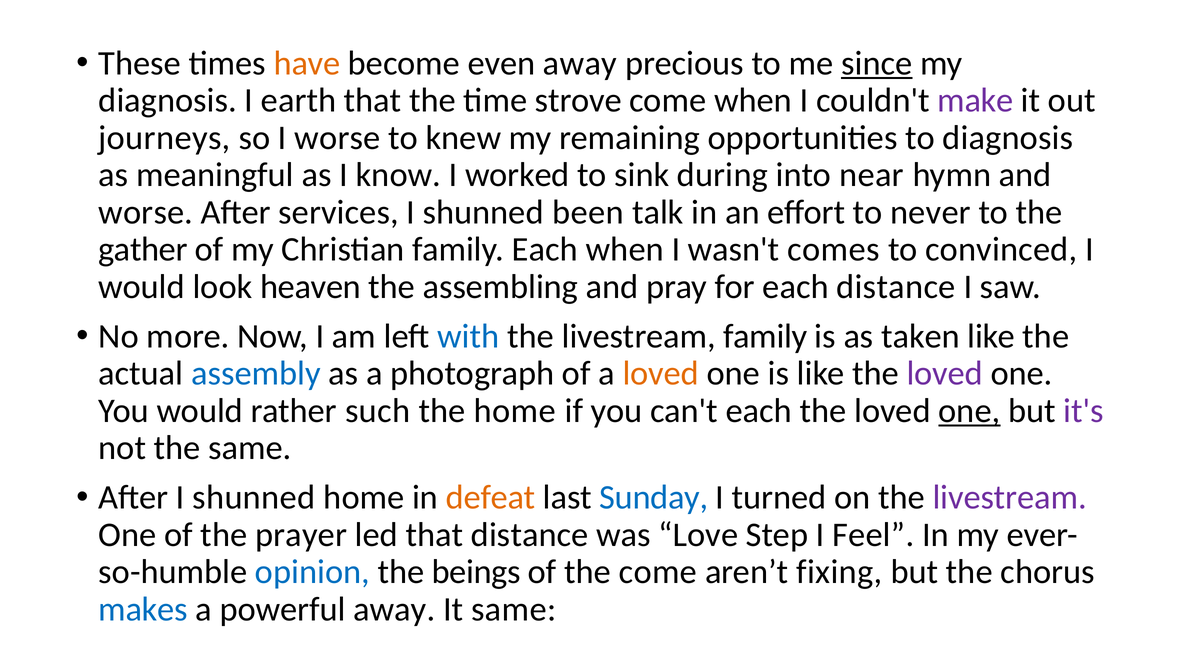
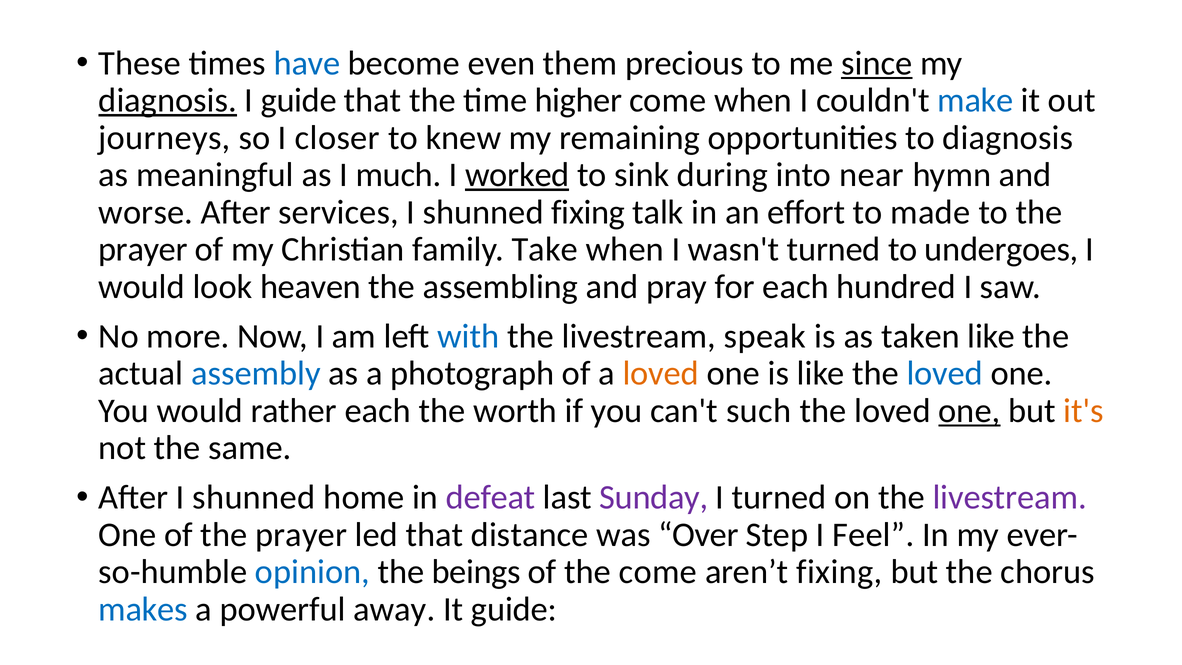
have colour: orange -> blue
even away: away -> them
diagnosis at (168, 100) underline: none -> present
I earth: earth -> guide
strove: strove -> higher
make colour: purple -> blue
I worse: worse -> closer
know: know -> much
worked underline: none -> present
shunned been: been -> fixing
never: never -> made
gather at (143, 249): gather -> prayer
family Each: Each -> Take
wasn't comes: comes -> turned
convinced: convinced -> undergoes
each distance: distance -> hundred
livestream family: family -> speak
loved at (945, 373) colour: purple -> blue
rather such: such -> each
the home: home -> worth
can't each: each -> such
it's colour: purple -> orange
defeat colour: orange -> purple
Sunday colour: blue -> purple
Love: Love -> Over
It same: same -> guide
